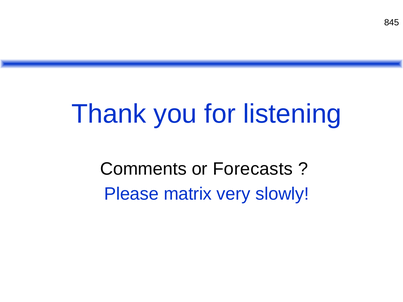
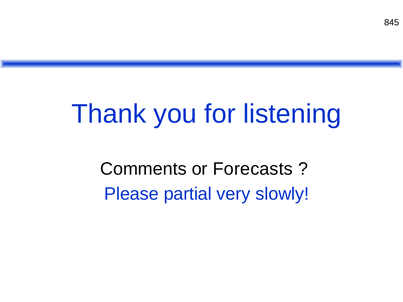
matrix: matrix -> partial
